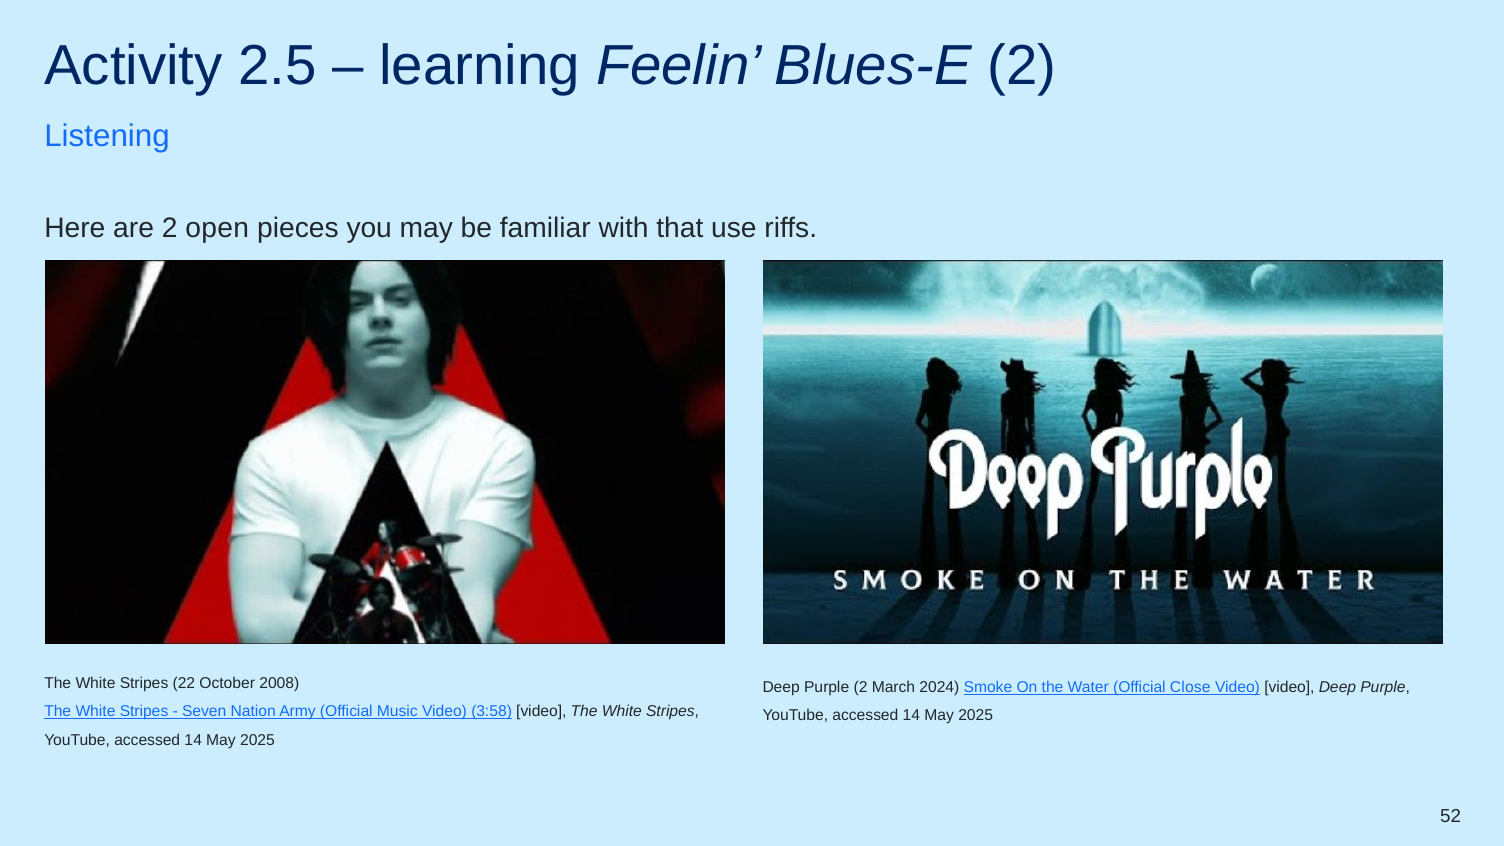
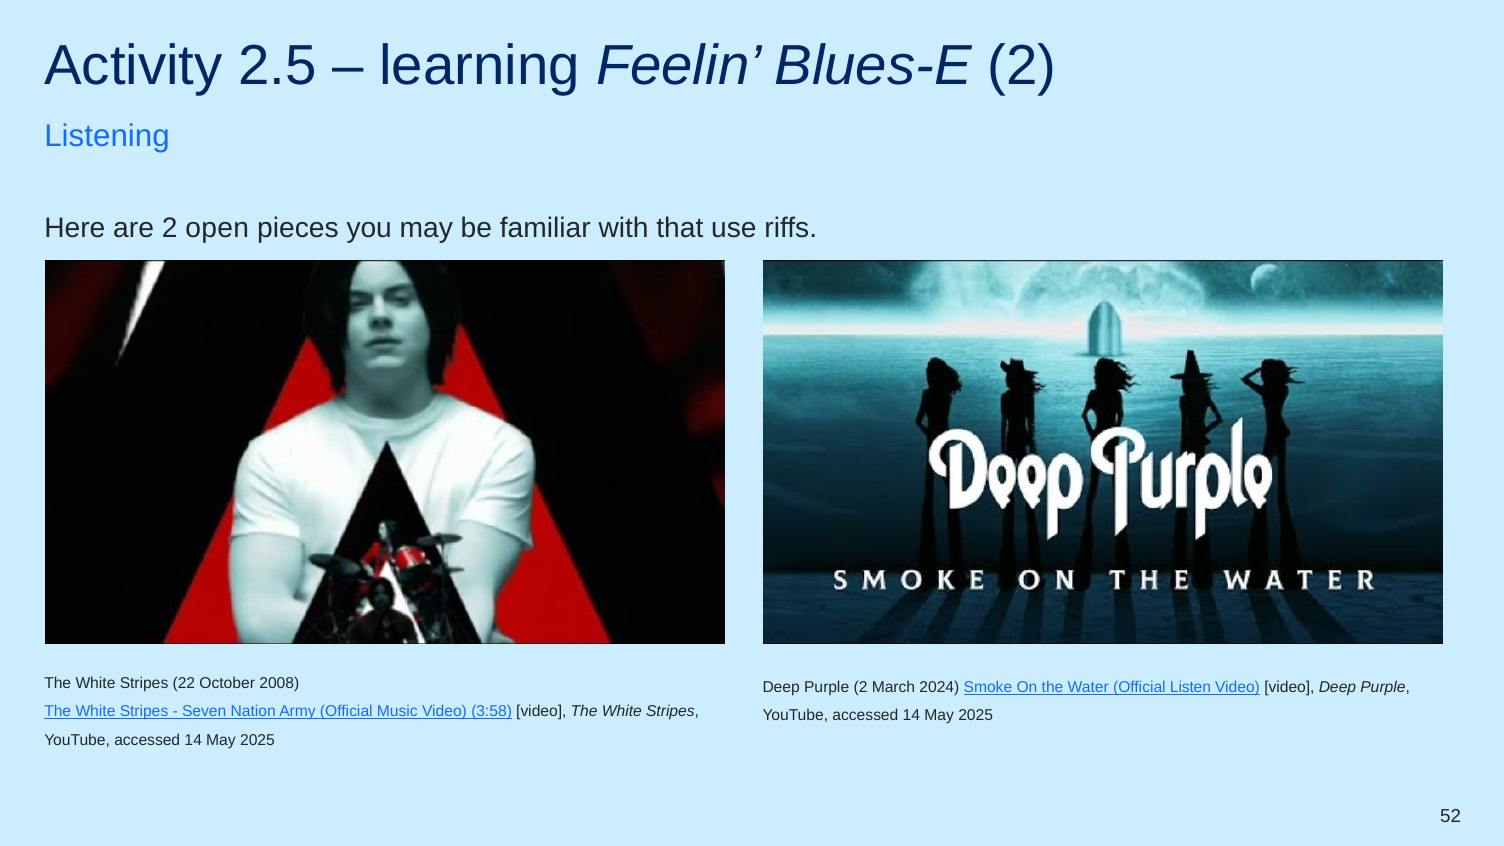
Close: Close -> Listen
